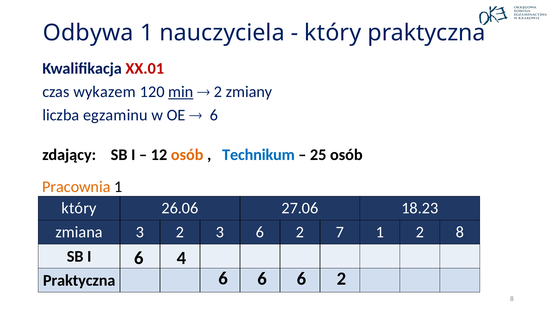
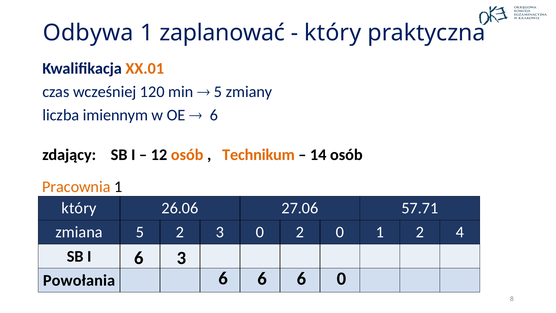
nauczyciela: nauczyciela -> zaplanować
XX.01 colour: red -> orange
wykazem: wykazem -> wcześniej
min underline: present -> none
2 at (218, 92): 2 -> 5
egzaminu: egzaminu -> imiennym
Technikum colour: blue -> orange
25: 25 -> 14
18.23: 18.23 -> 57.71
zmiana 3: 3 -> 5
3 6: 6 -> 0
2 7: 7 -> 0
2 8: 8 -> 4
6 4: 4 -> 3
2 at (342, 279): 2 -> 0
Praktyczna at (79, 280): Praktyczna -> Powołania
